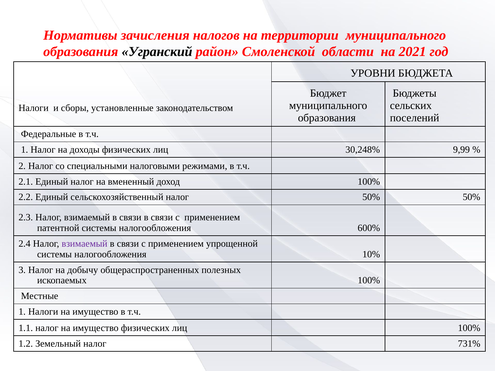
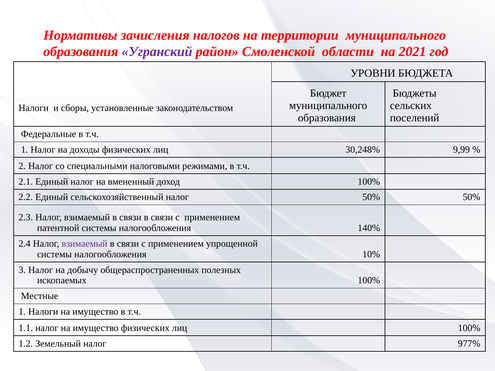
Угранский colour: black -> purple
600%: 600% -> 140%
731%: 731% -> 977%
